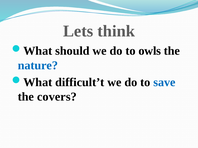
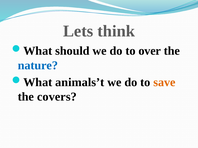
owls: owls -> over
difficult’t: difficult’t -> animals’t
save colour: blue -> orange
